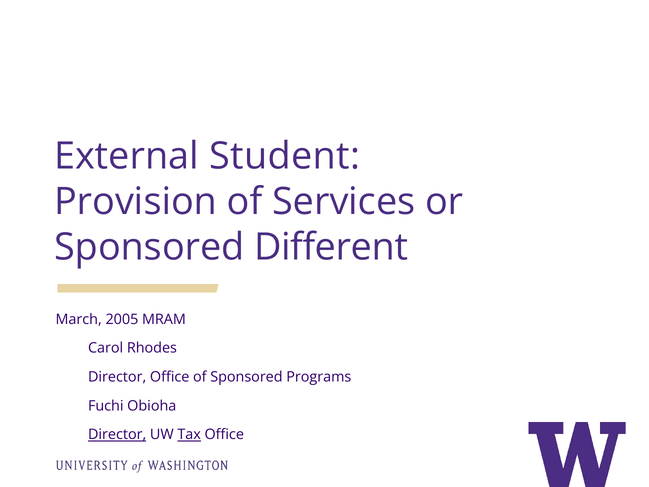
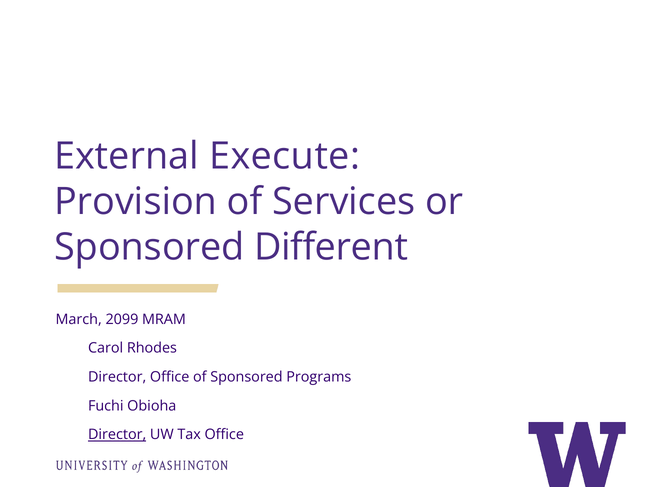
Student: Student -> Execute
2005: 2005 -> 2099
Tax underline: present -> none
